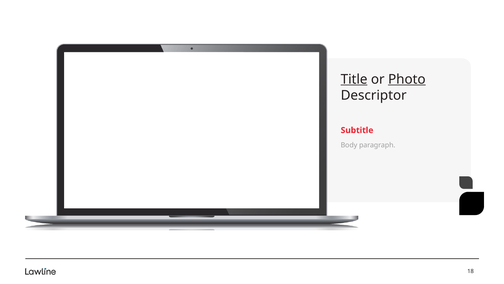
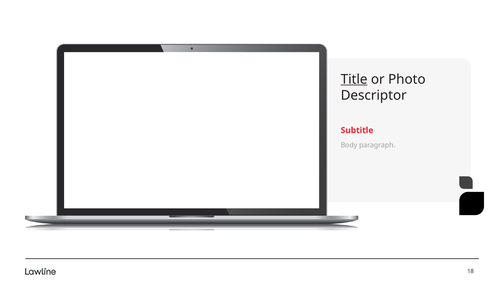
Photo underline: present -> none
